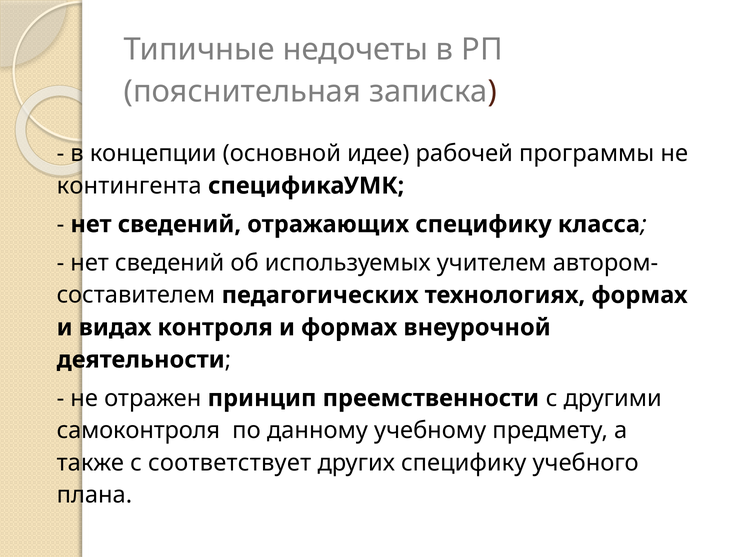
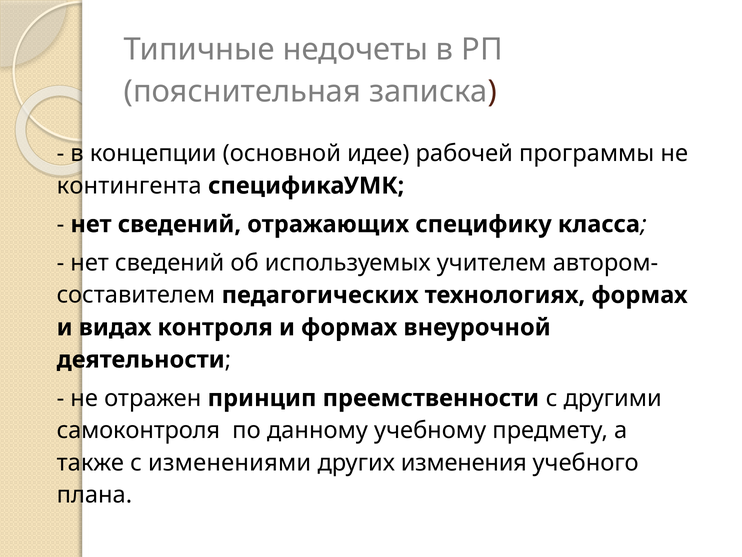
соответствует: соответствует -> изменениями
других специфику: специфику -> изменения
